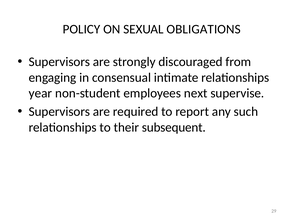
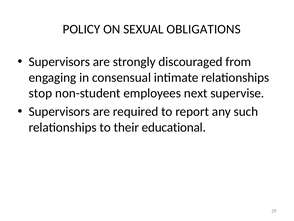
year: year -> stop
subsequent: subsequent -> educational
